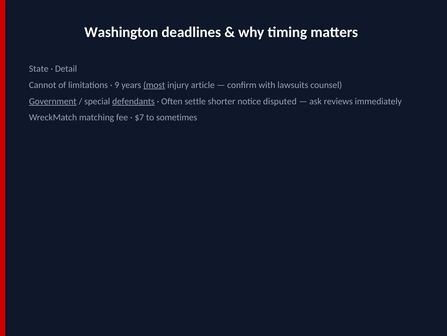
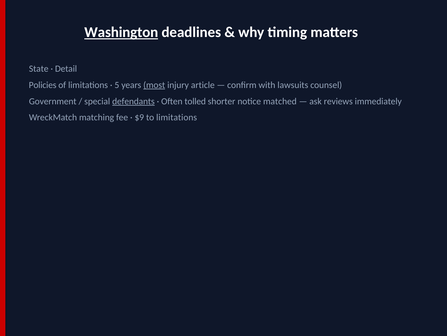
Washington underline: none -> present
Cannot: Cannot -> Policies
9: 9 -> 5
Government underline: present -> none
settle: settle -> tolled
disputed: disputed -> matched
$7: $7 -> $9
to sometimes: sometimes -> limitations
